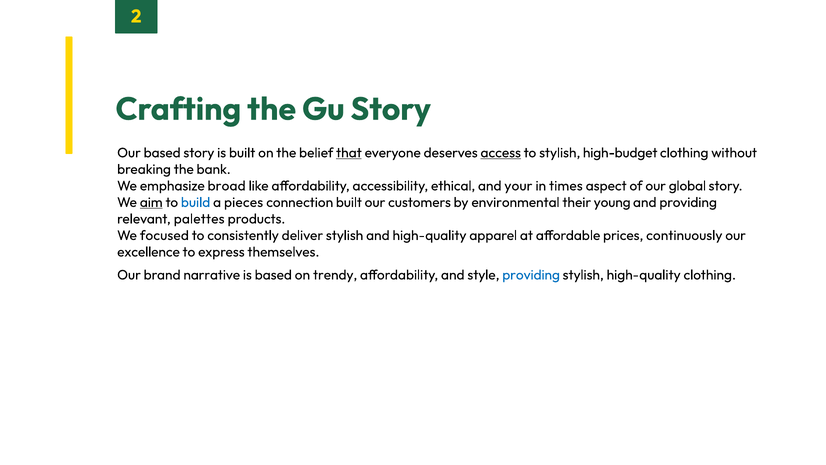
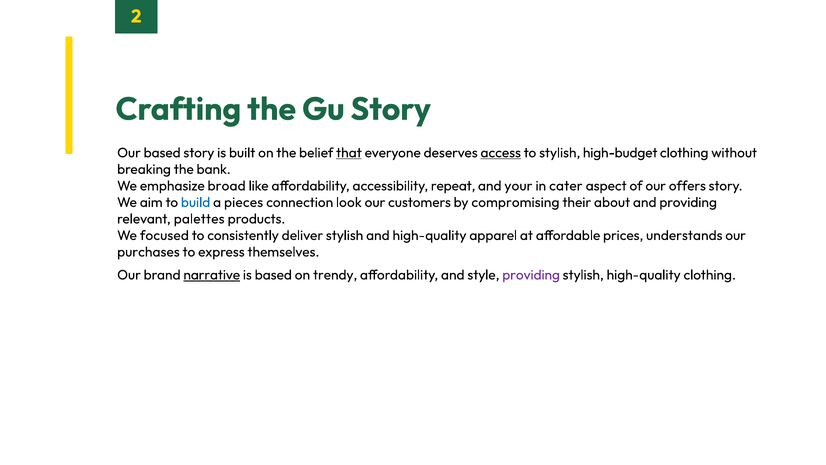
ethical: ethical -> repeat
times: times -> cater
global: global -> offers
aim underline: present -> none
connection built: built -> look
environmental: environmental -> compromising
young: young -> about
continuously: continuously -> understands
excellence: excellence -> purchases
narrative underline: none -> present
providing at (531, 275) colour: blue -> purple
